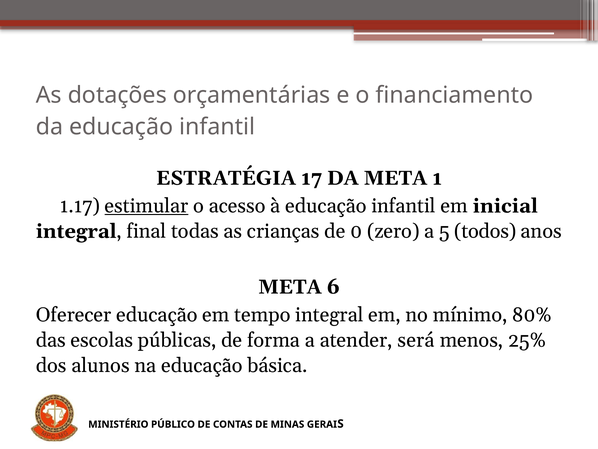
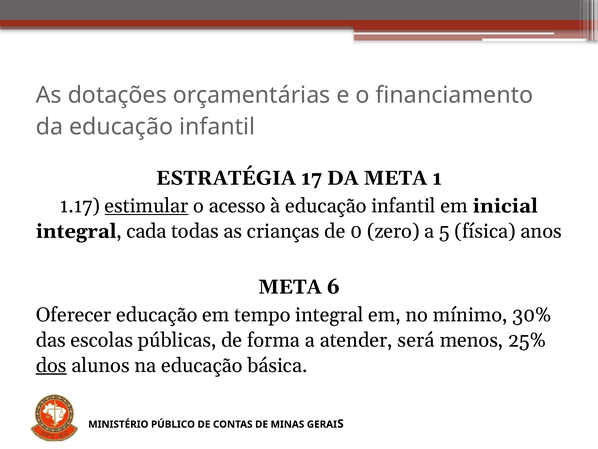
final: final -> cada
todos: todos -> física
80%: 80% -> 30%
dos underline: none -> present
